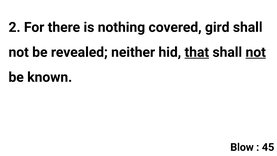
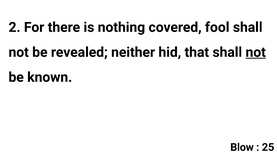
gird: gird -> fool
that underline: present -> none
45: 45 -> 25
